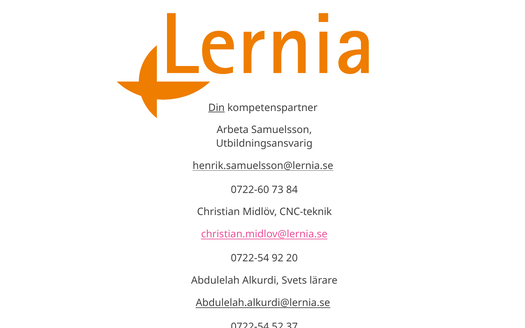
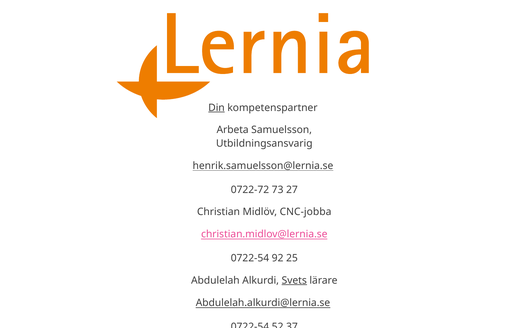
0722-60: 0722-60 -> 0722-72
84: 84 -> 27
CNC-teknik: CNC-teknik -> CNC-jobba
20: 20 -> 25
Svets underline: none -> present
